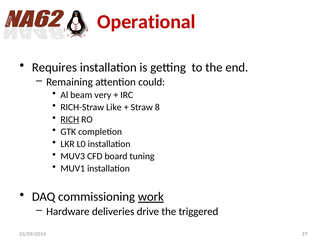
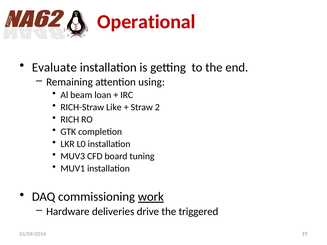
Requires: Requires -> Evaluate
could: could -> using
very: very -> loan
8: 8 -> 2
RICH underline: present -> none
